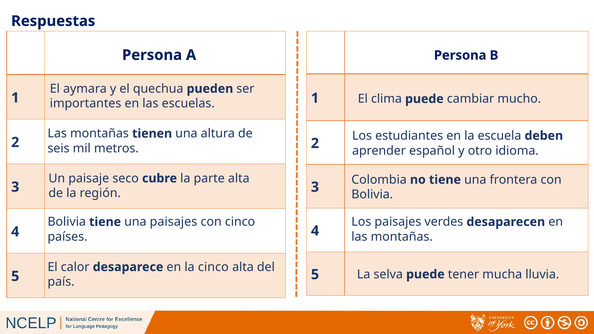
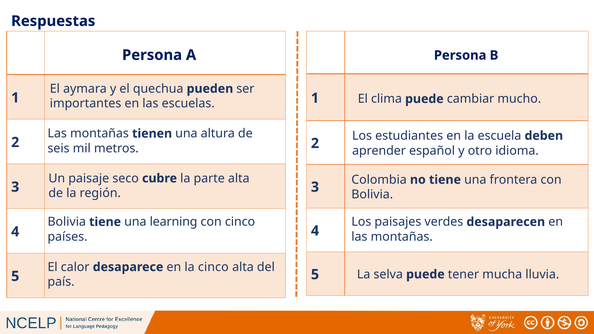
una paisajes: paisajes -> learning
